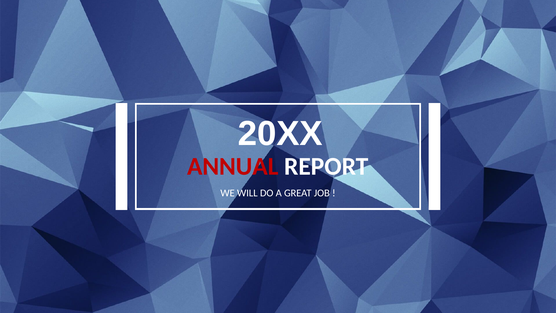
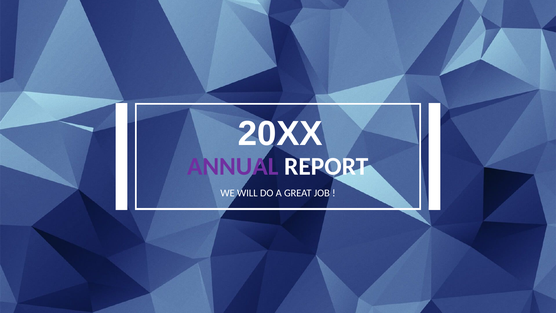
ANNUAL colour: red -> purple
